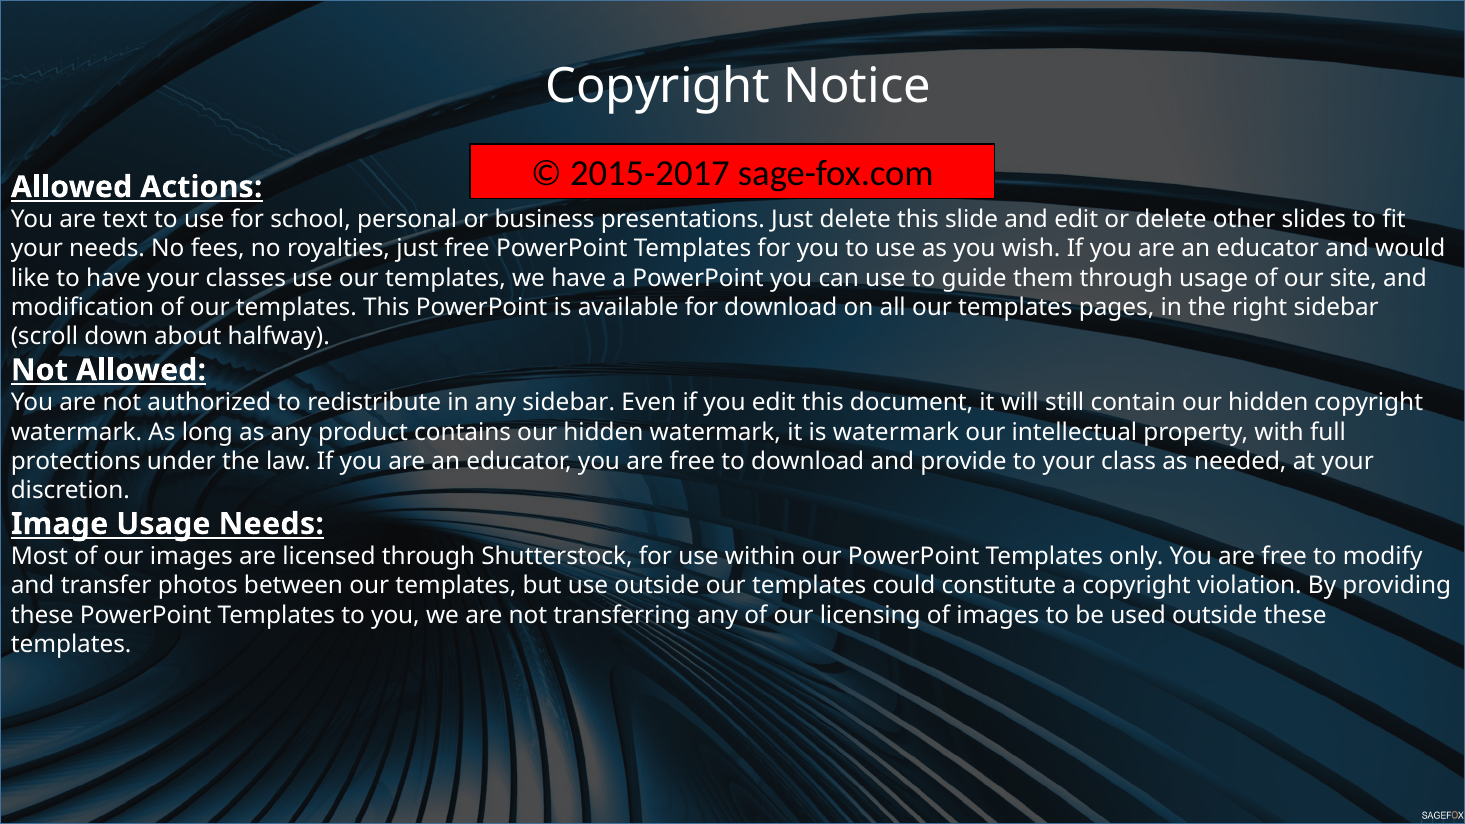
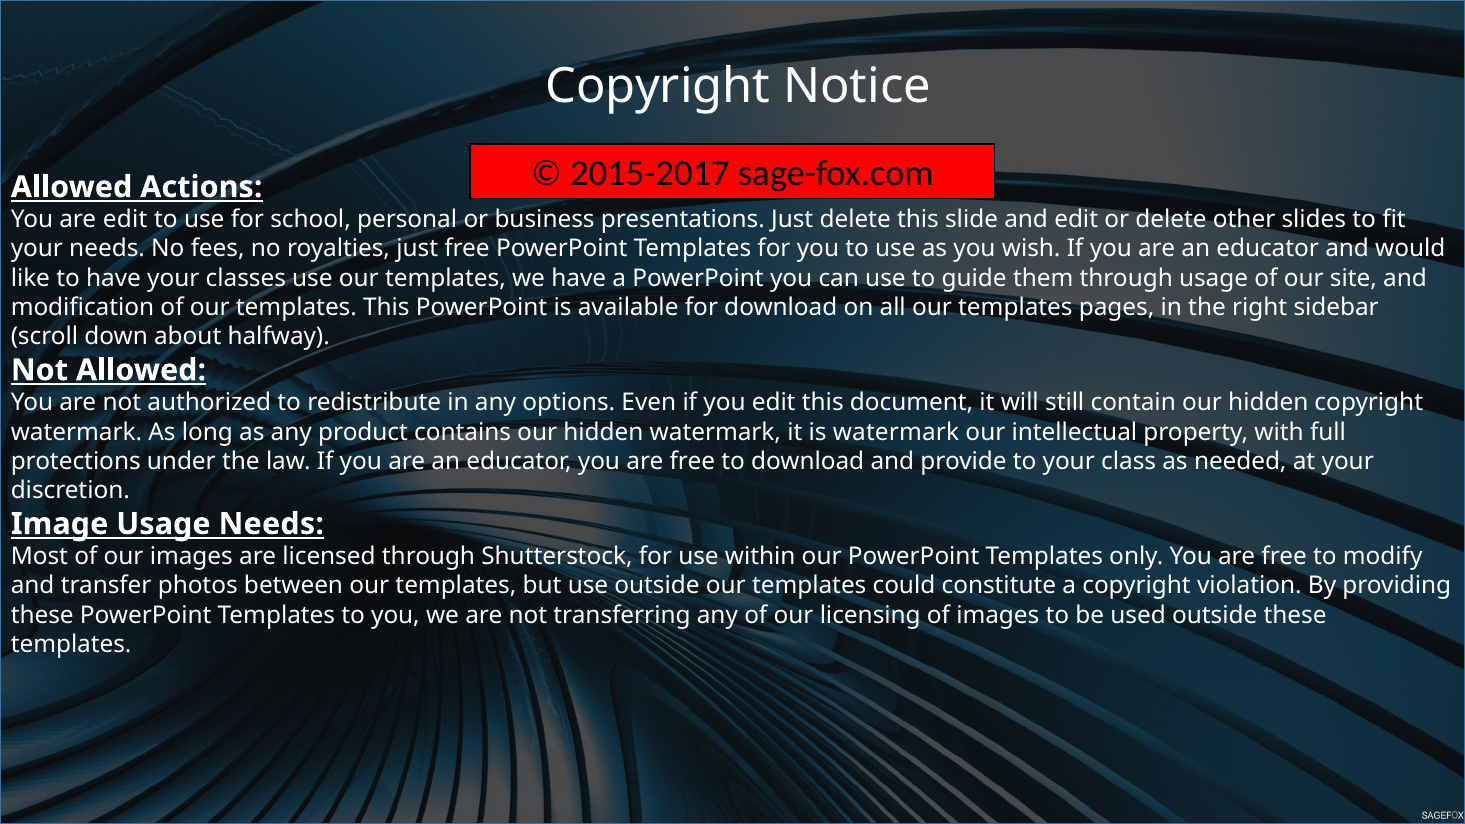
are text: text -> edit
any sidebar: sidebar -> options
